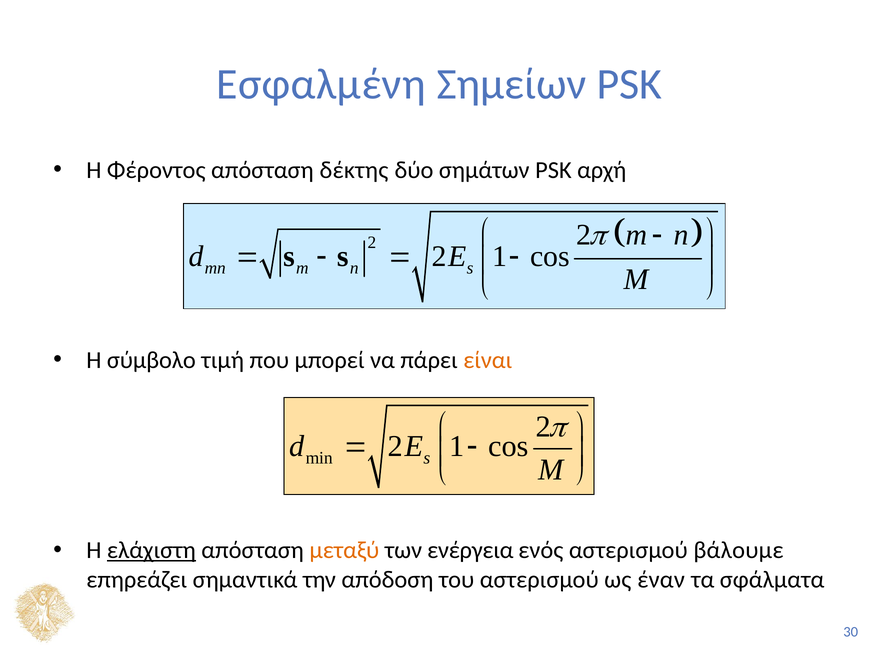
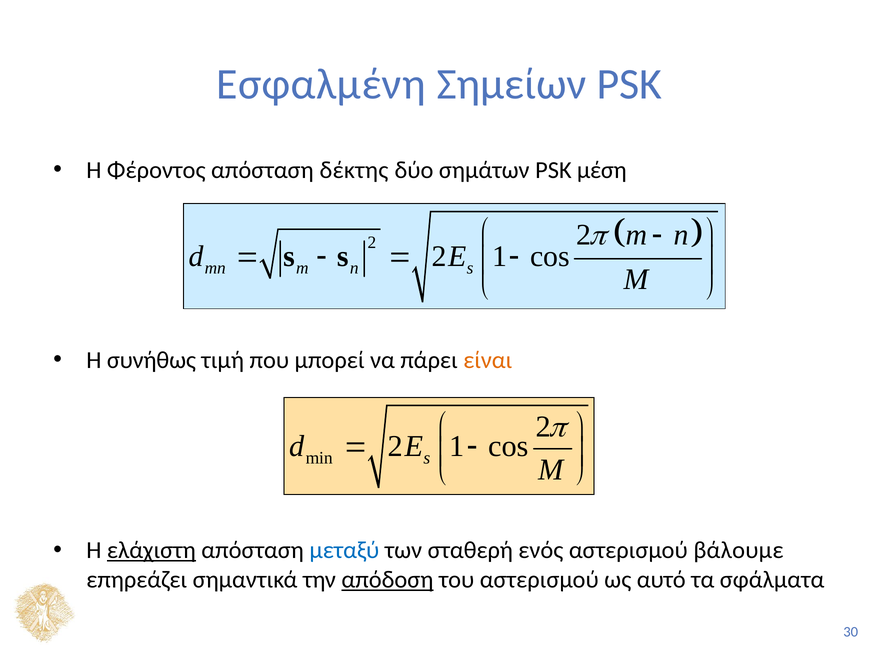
αρχή: αρχή -> μέση
σύμβολο: σύμβολο -> συνήθως
μεταξύ colour: orange -> blue
ενέργεια: ενέργεια -> σταθερή
απόδοση underline: none -> present
έναν: έναν -> αυτό
